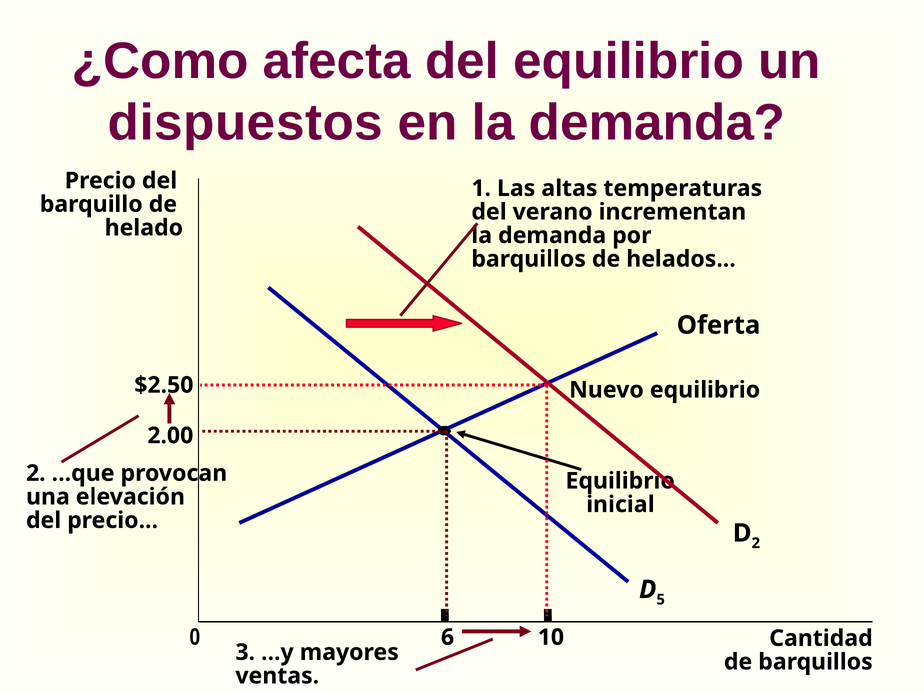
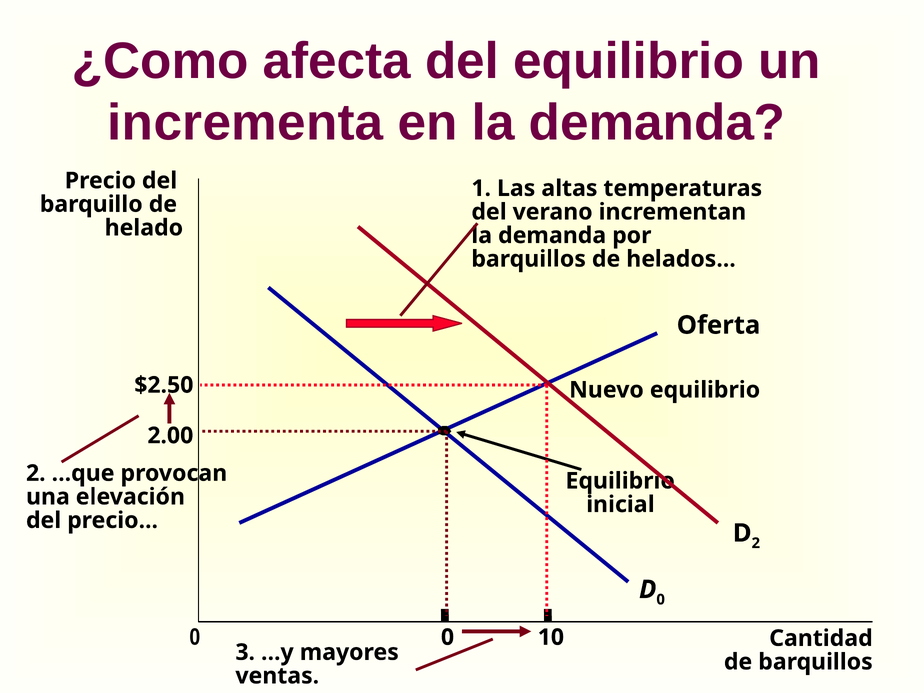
dispuestos: dispuestos -> incrementa
5 at (661, 600): 5 -> 0
0 6: 6 -> 0
